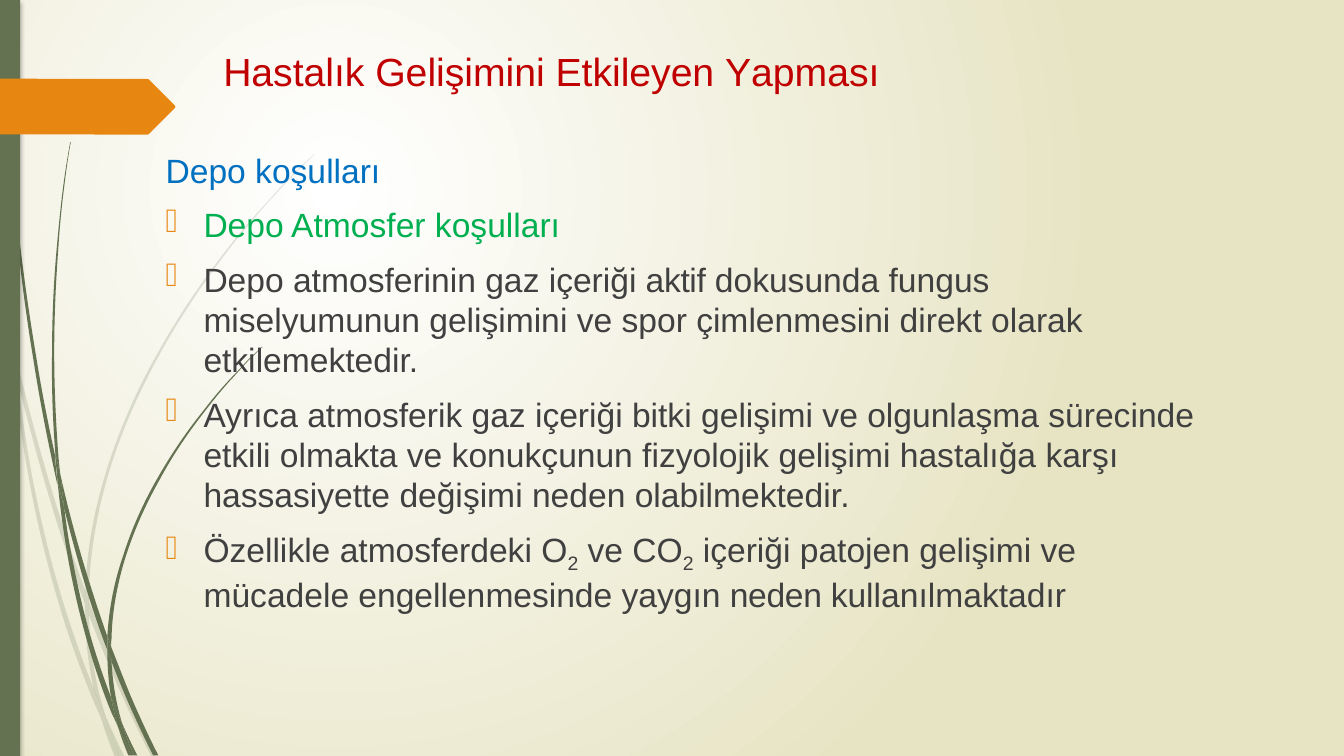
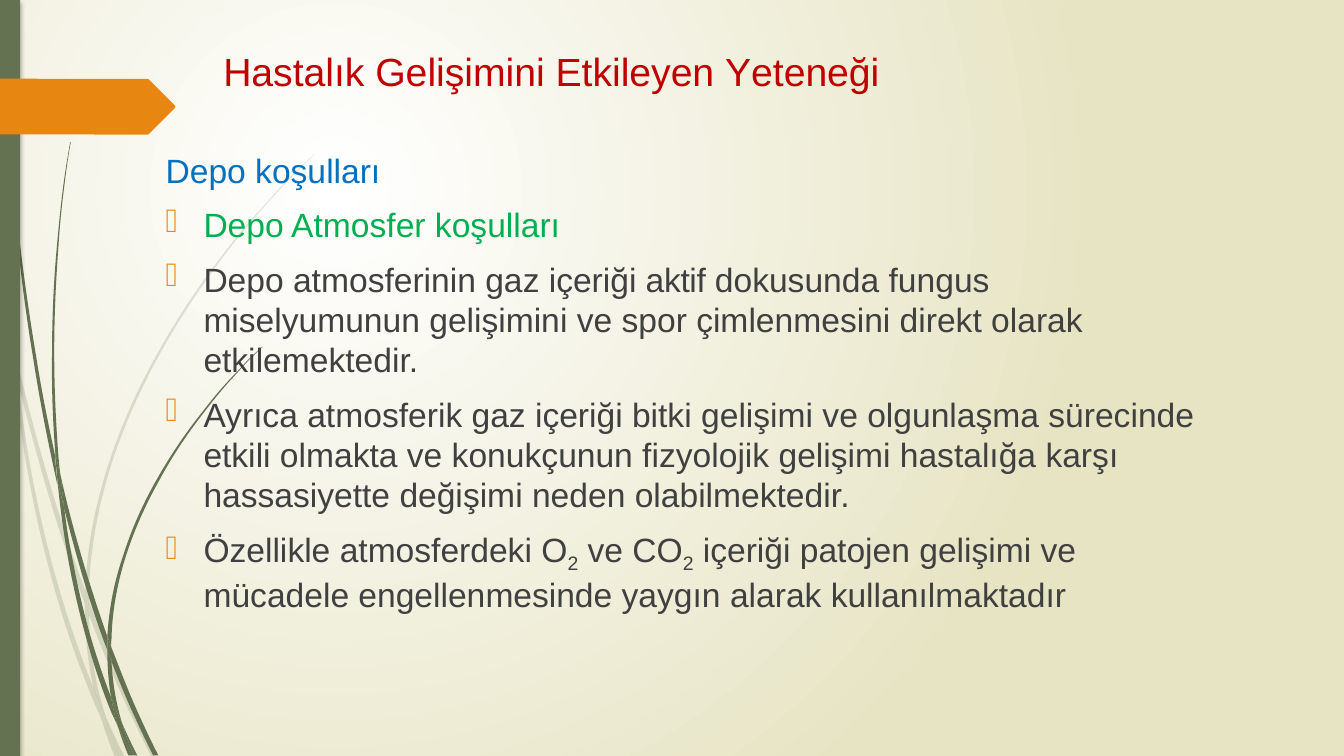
Yapması: Yapması -> Yeteneği
yaygın neden: neden -> alarak
